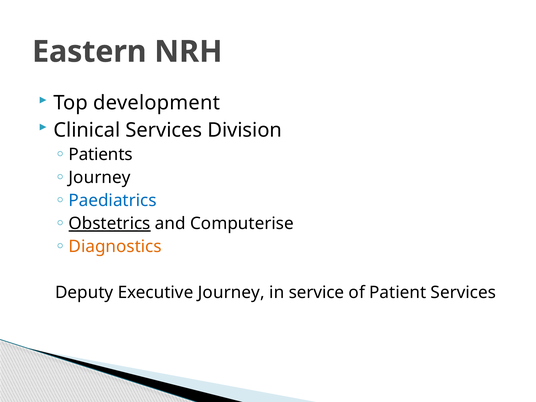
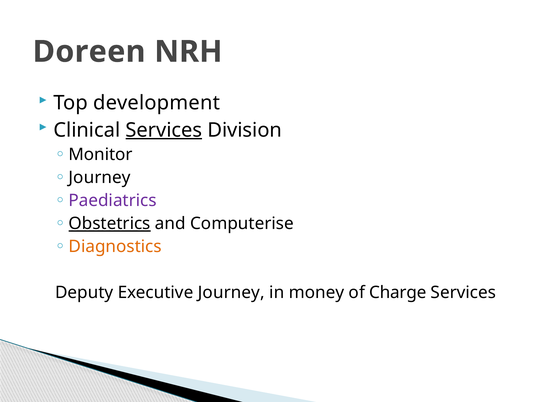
Eastern: Eastern -> Doreen
Services at (164, 130) underline: none -> present
Patients: Patients -> Monitor
Paediatrics colour: blue -> purple
service: service -> money
Patient: Patient -> Charge
